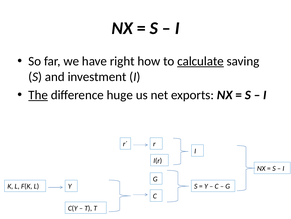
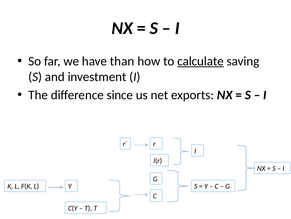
right: right -> than
The underline: present -> none
huge: huge -> since
